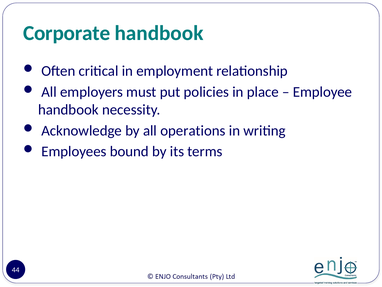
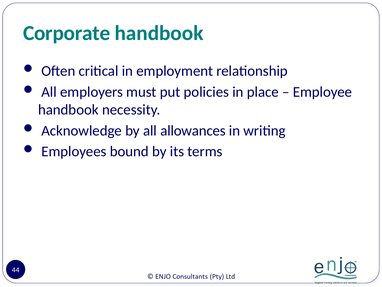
operations: operations -> allowances
